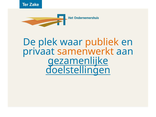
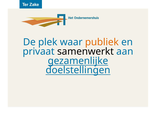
samenwerkt colour: orange -> black
